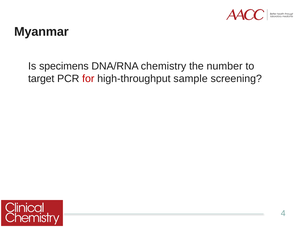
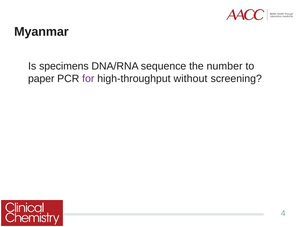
chemistry: chemistry -> sequence
target: target -> paper
for colour: red -> purple
sample: sample -> without
